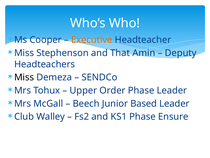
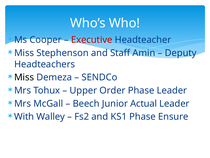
Executive colour: orange -> red
That: That -> Staff
Based: Based -> Actual
Club: Club -> With
